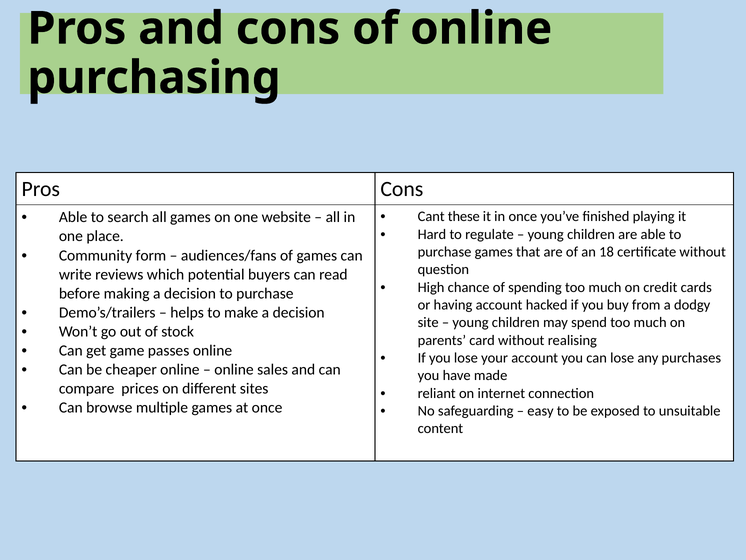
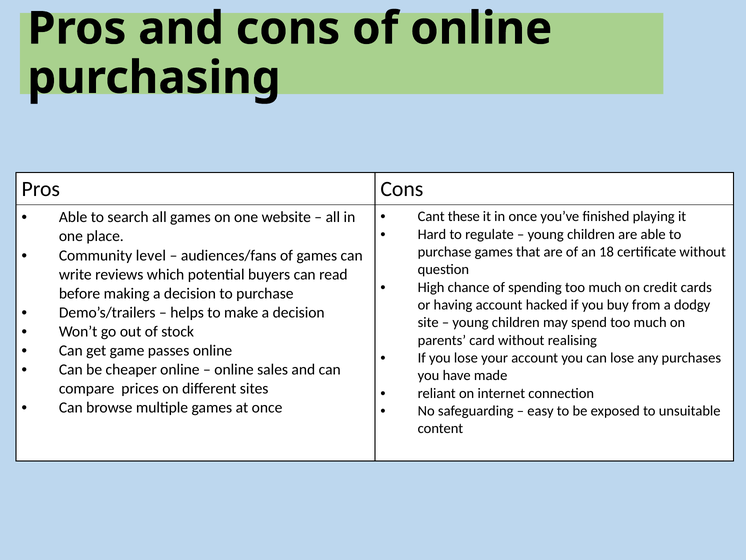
form: form -> level
